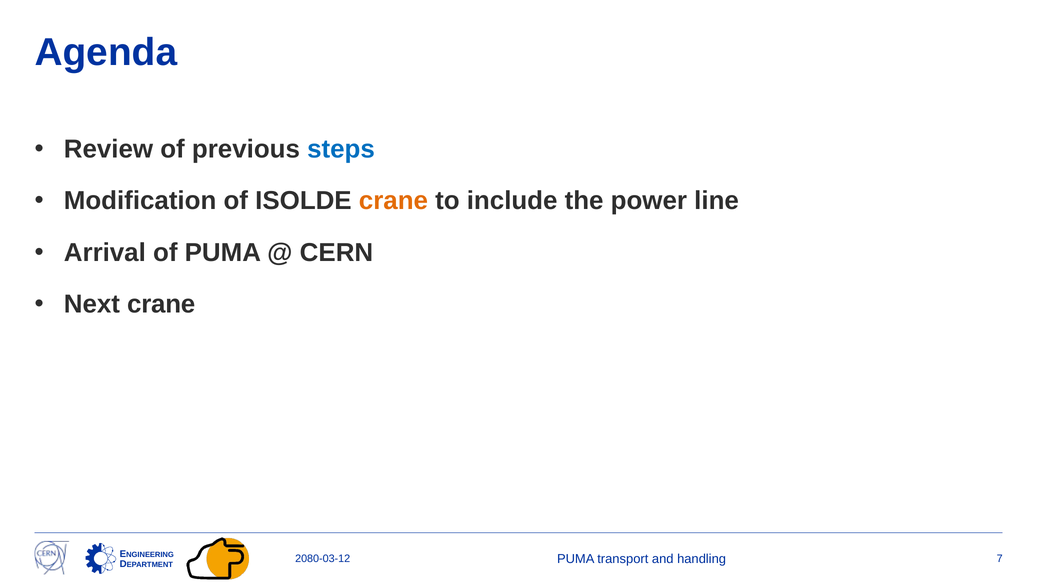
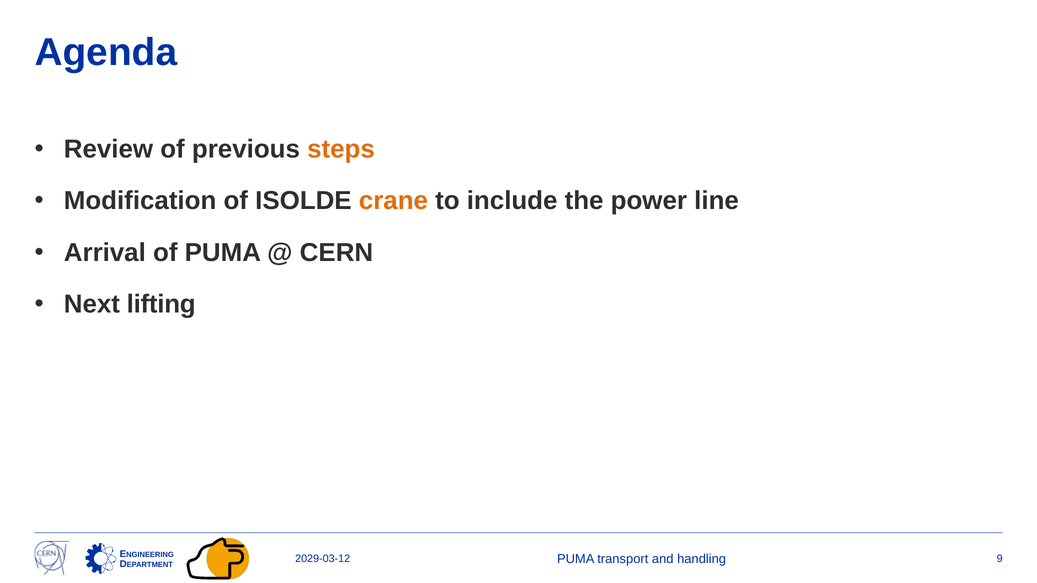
steps colour: blue -> orange
Next crane: crane -> lifting
2080-03-12: 2080-03-12 -> 2029-03-12
7: 7 -> 9
